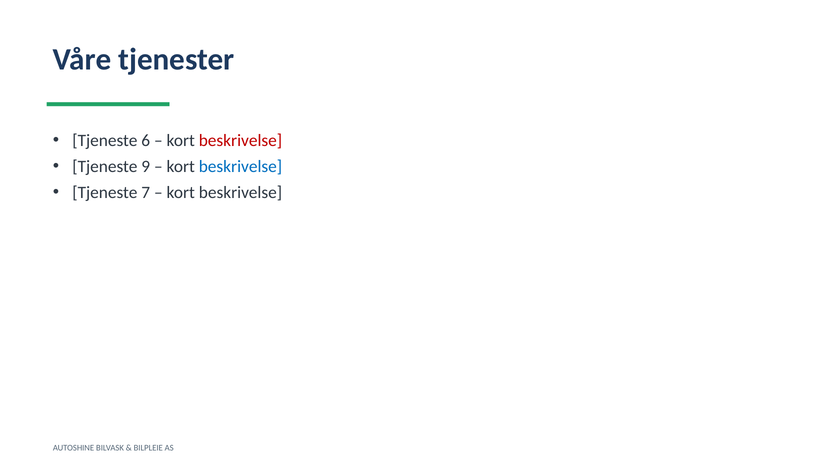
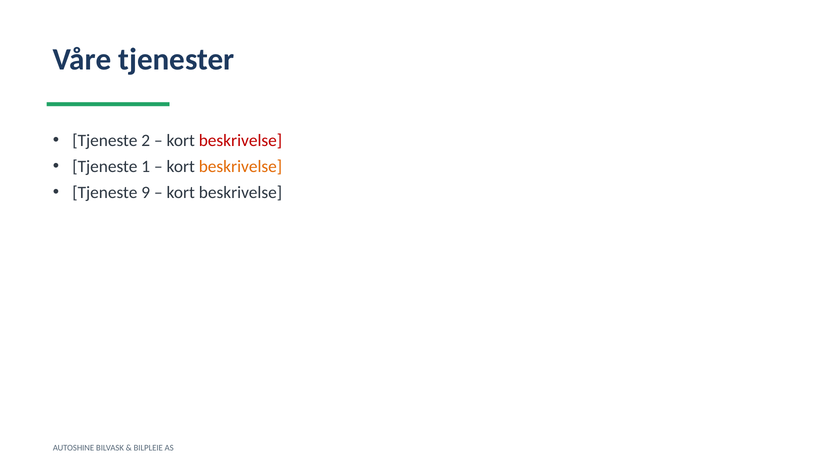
6: 6 -> 2
9: 9 -> 1
beskrivelse at (240, 167) colour: blue -> orange
7: 7 -> 9
